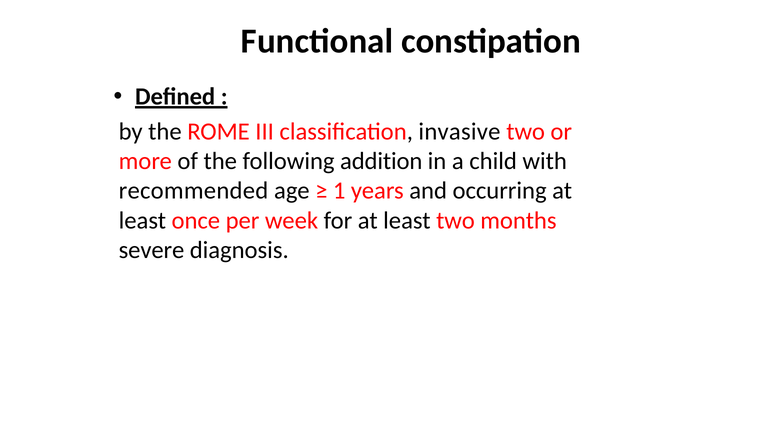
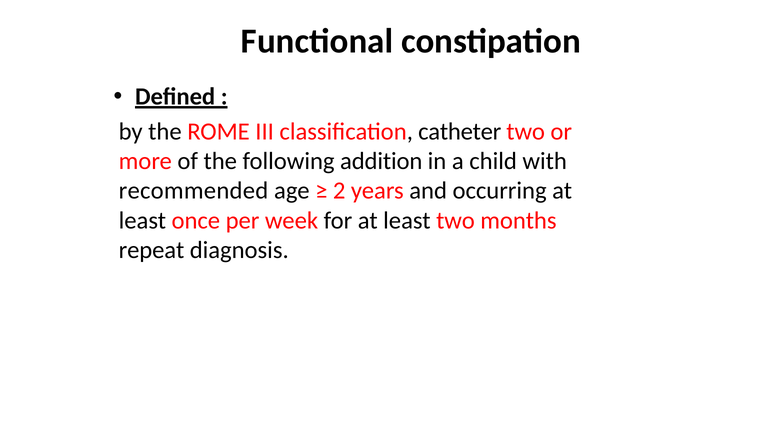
invasive: invasive -> catheter
1: 1 -> 2
severe: severe -> repeat
